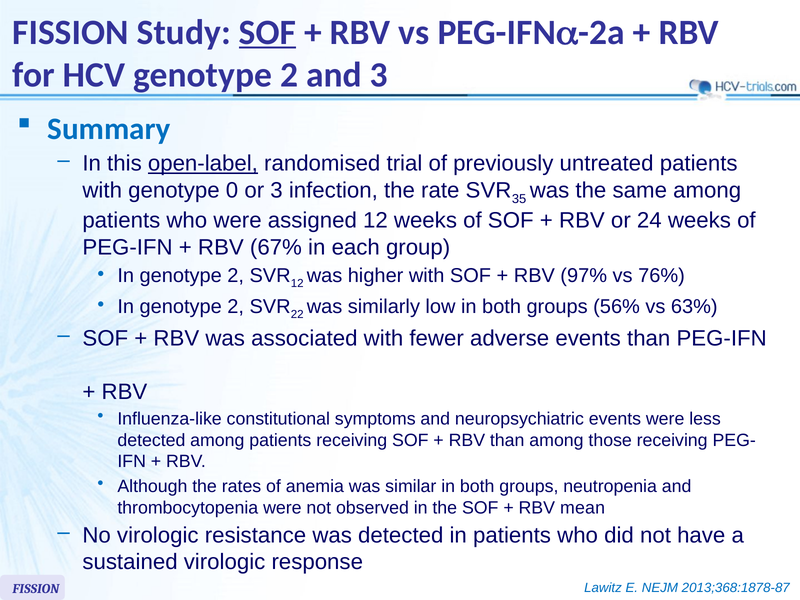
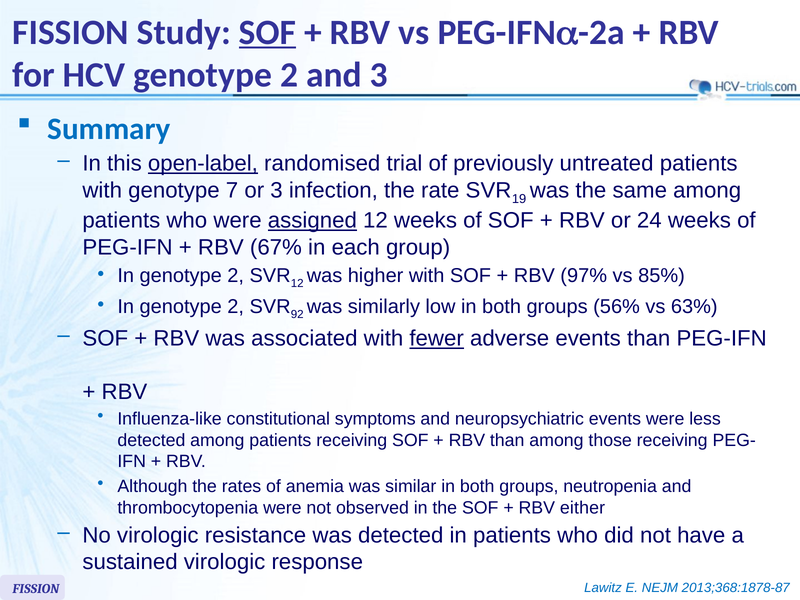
0: 0 -> 7
35: 35 -> 19
assigned underline: none -> present
76%: 76% -> 85%
22: 22 -> 92
fewer underline: none -> present
mean: mean -> either
